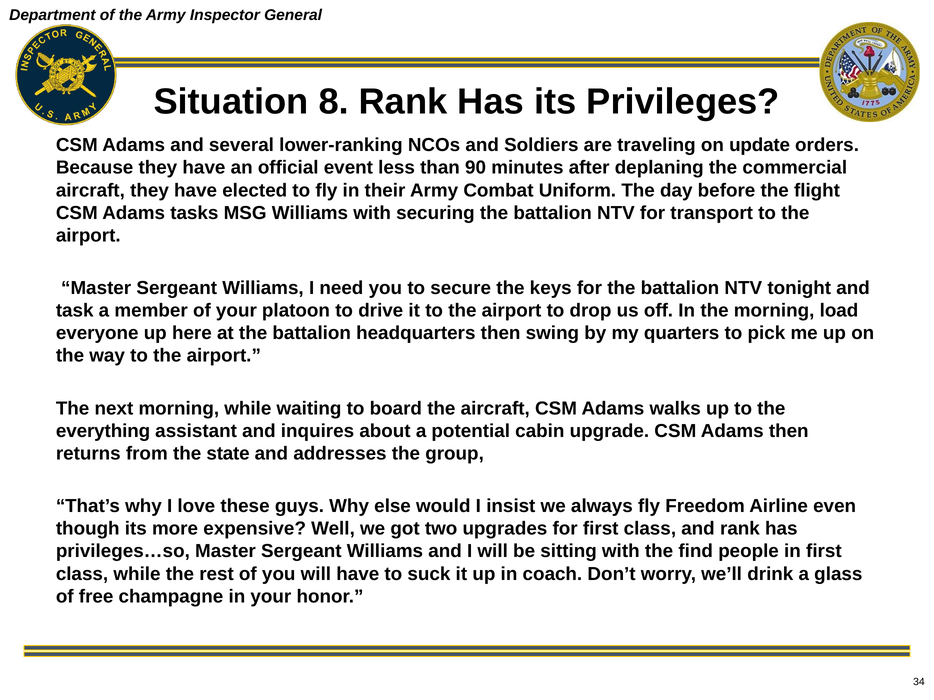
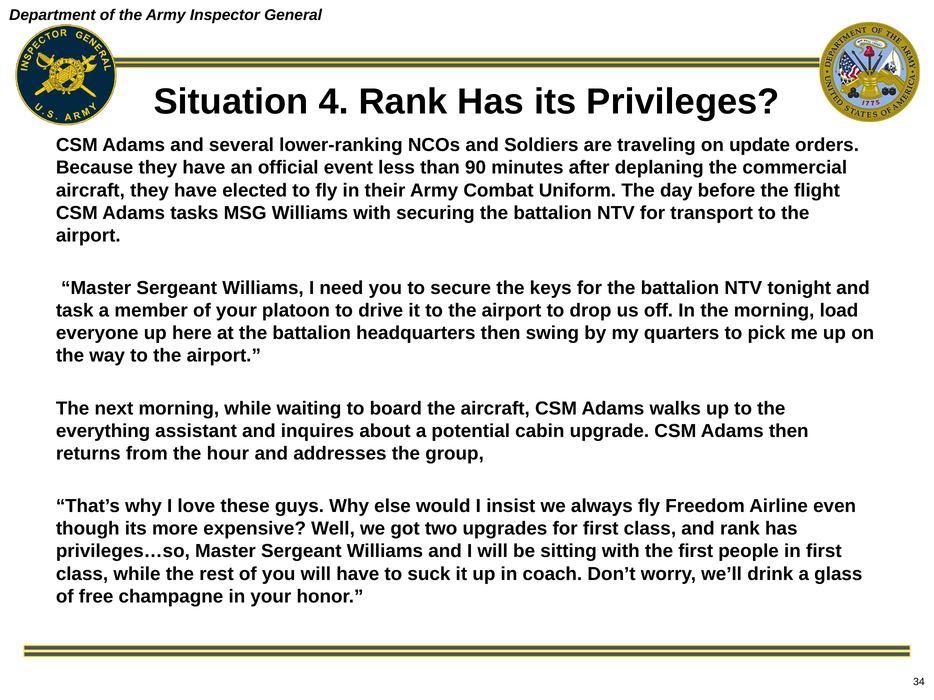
8: 8 -> 4
state: state -> hour
the find: find -> first
